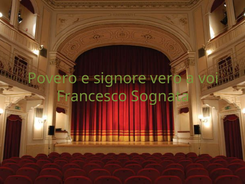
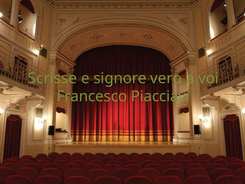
Povero: Povero -> Scrisse
Sognata: Sognata -> Piacciavi
